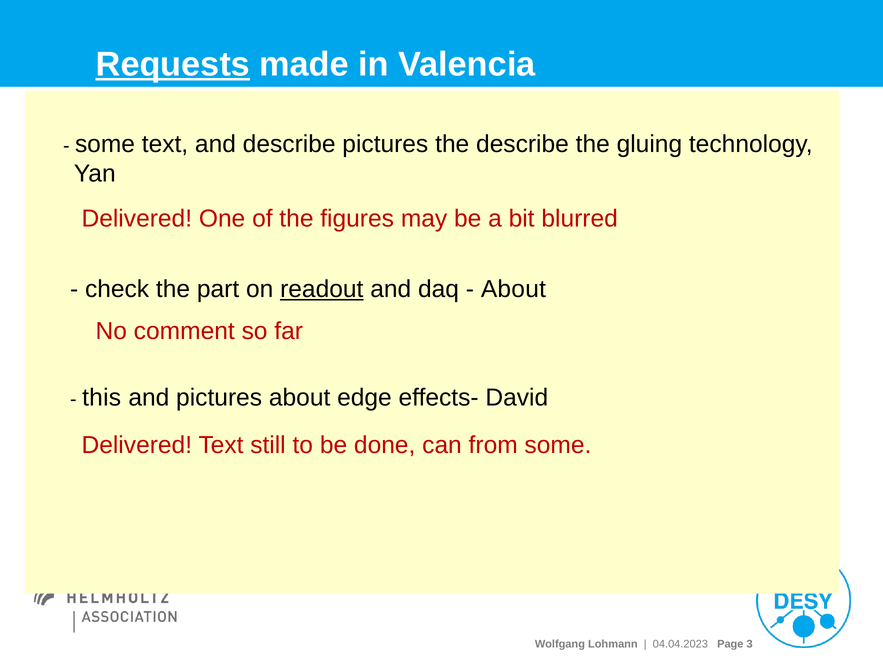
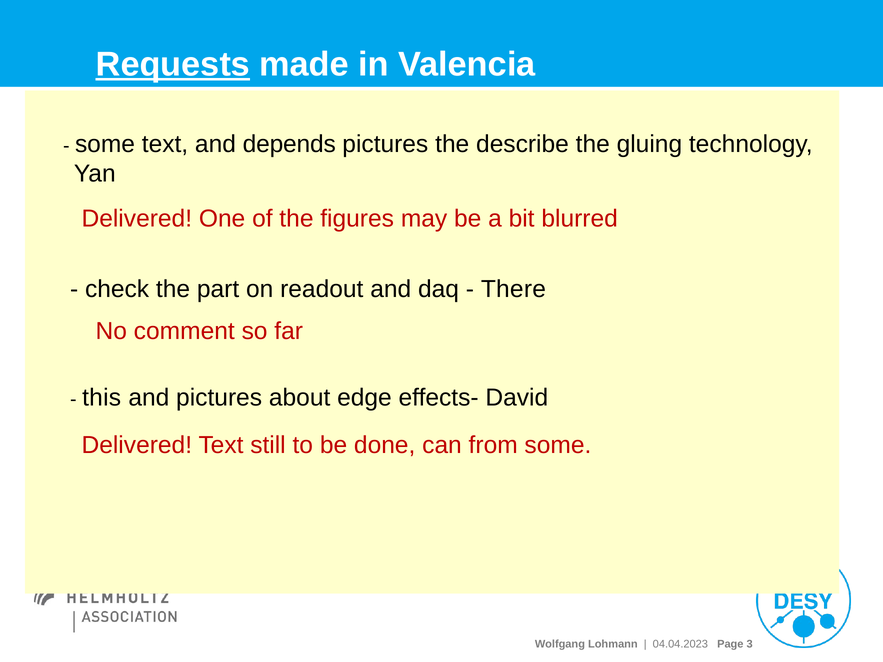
and describe: describe -> depends
readout underline: present -> none
About at (513, 289): About -> There
